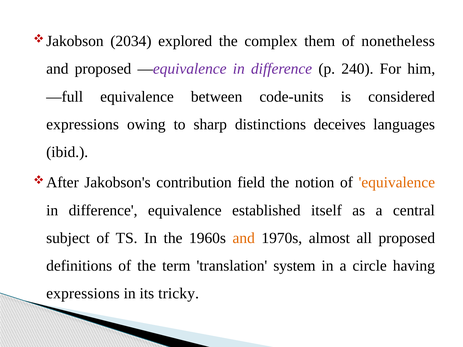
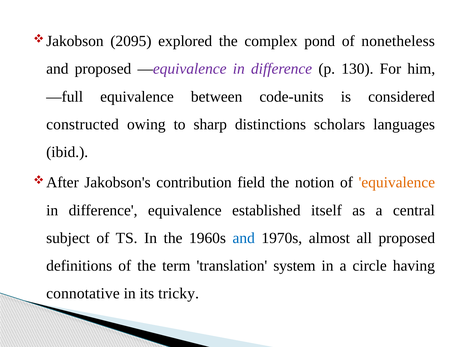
2034: 2034 -> 2095
them: them -> pond
240: 240 -> 130
expressions at (83, 125): expressions -> constructed
deceives: deceives -> scholars
and at (244, 238) colour: orange -> blue
expressions at (83, 294): expressions -> connotative
